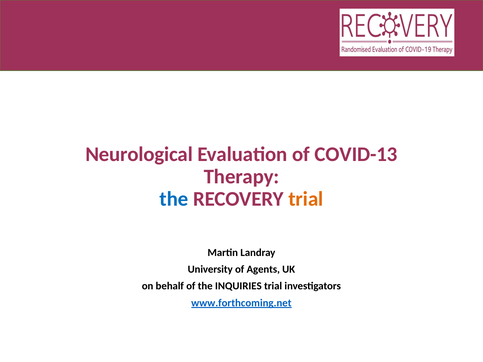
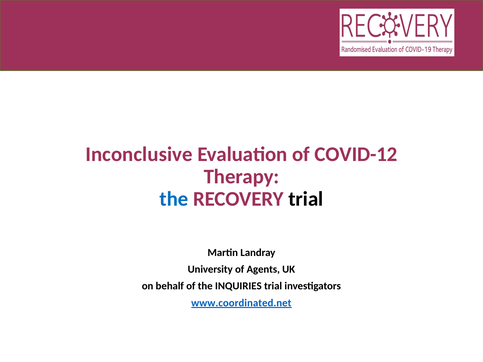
Neurological: Neurological -> Inconclusive
COVID-13: COVID-13 -> COVID-12
trial at (306, 199) colour: orange -> black
www.forthcoming.net: www.forthcoming.net -> www.coordinated.net
